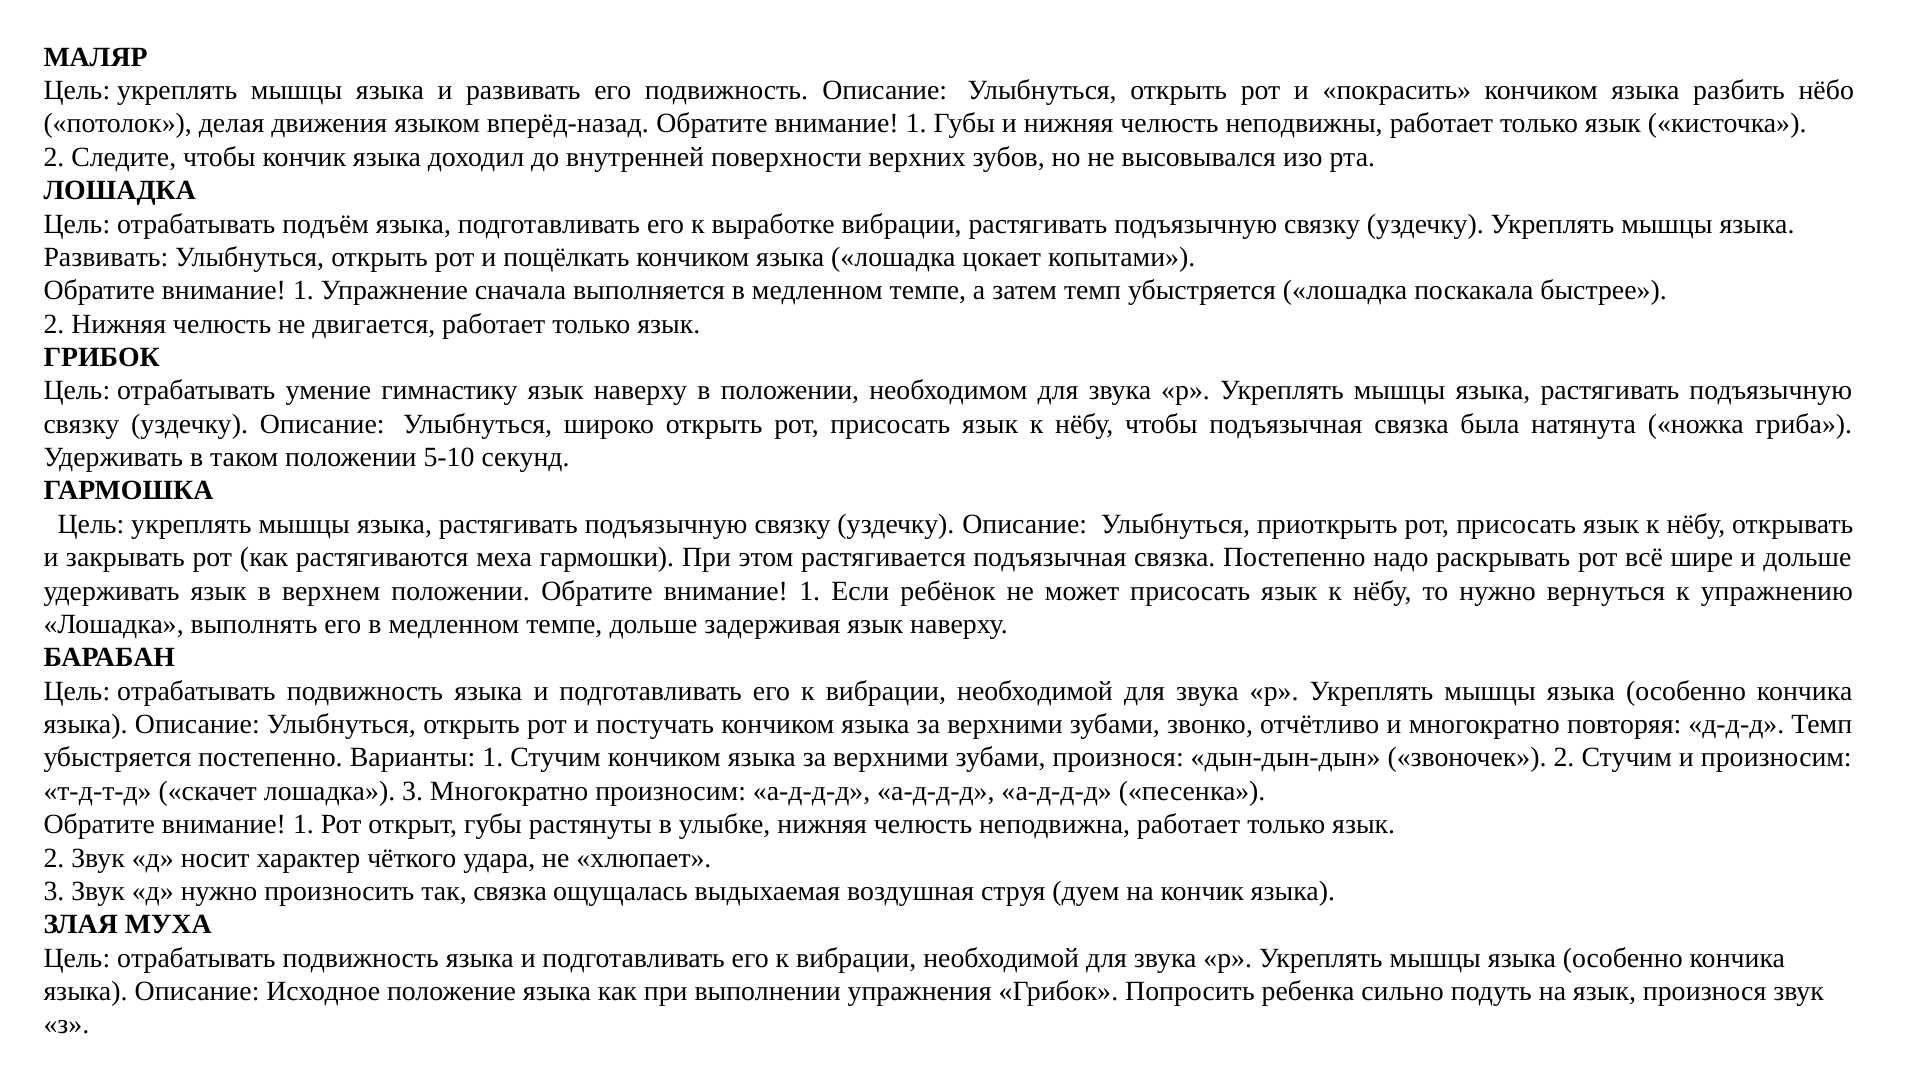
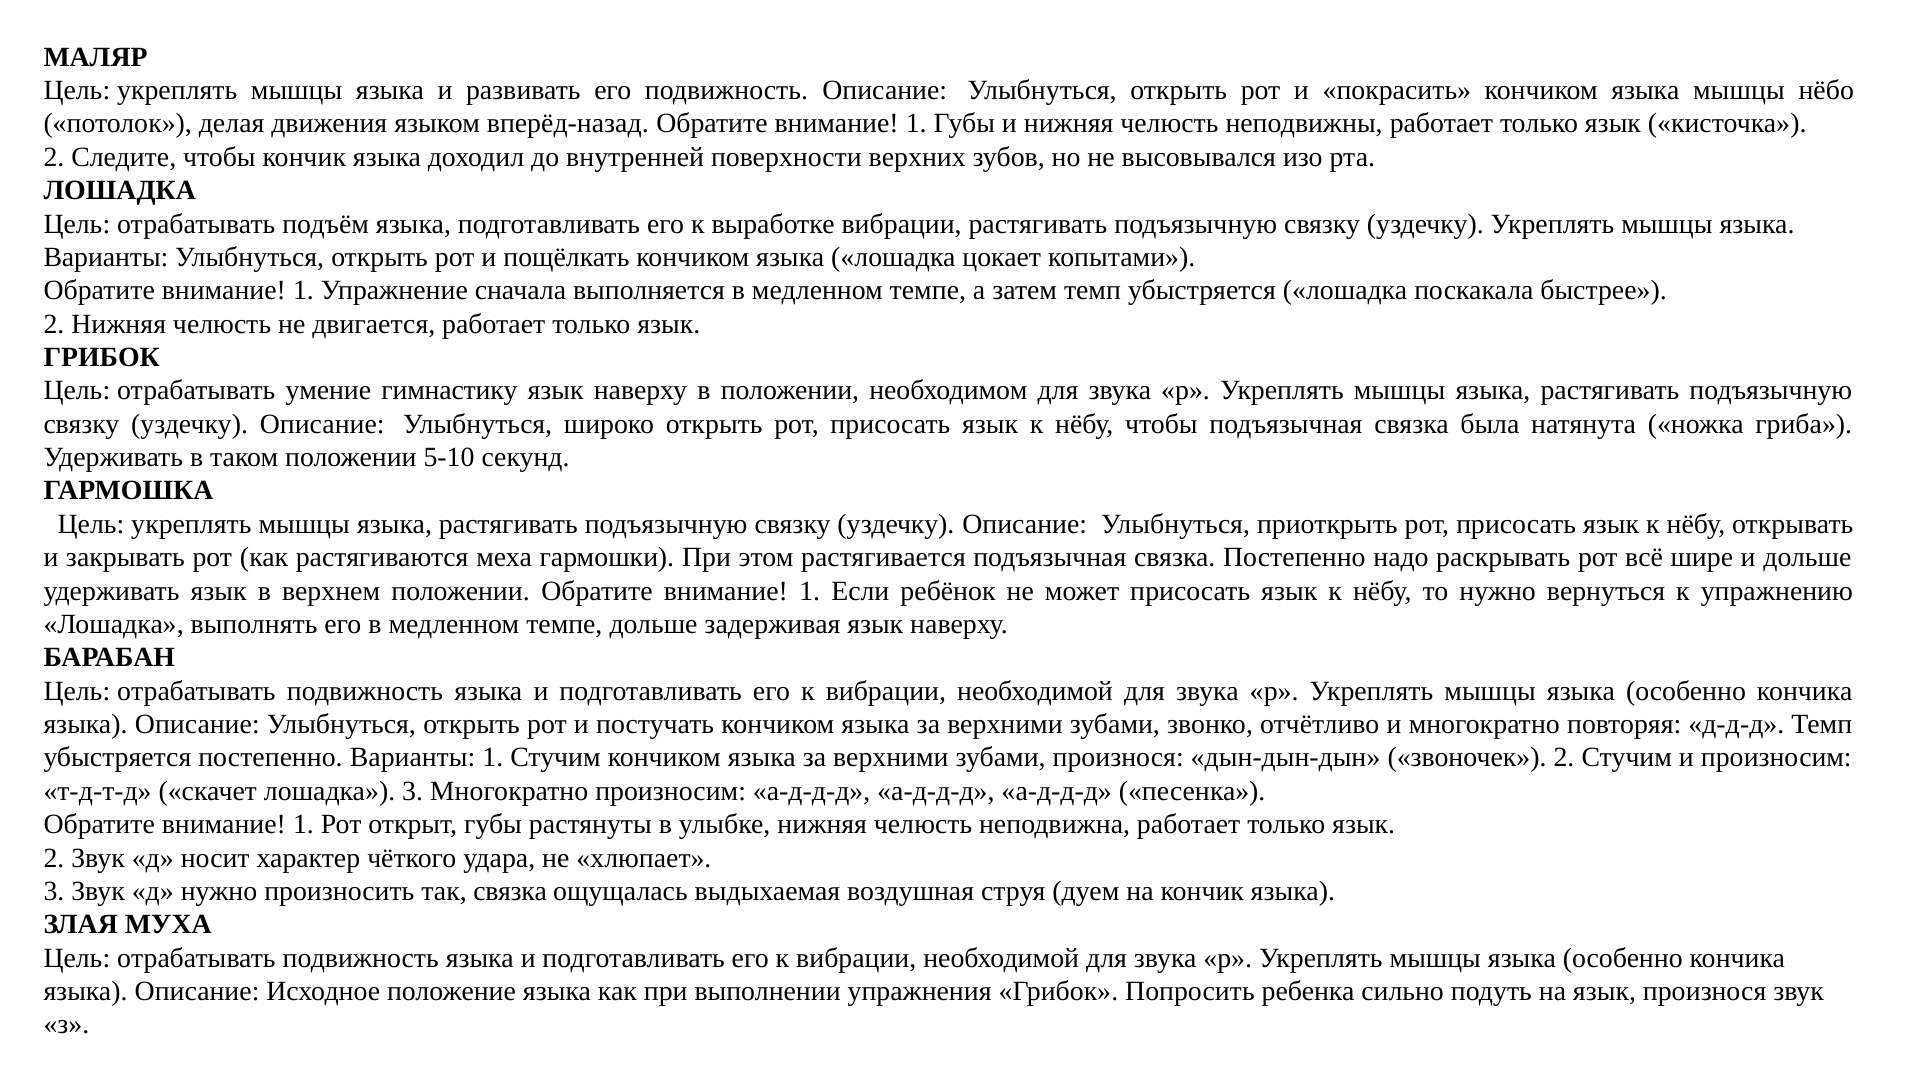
языка разбить: разбить -> мышцы
Развивать at (106, 257): Развивать -> Варианты
